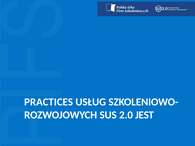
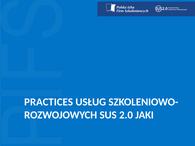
JEST: JEST -> JAKI
